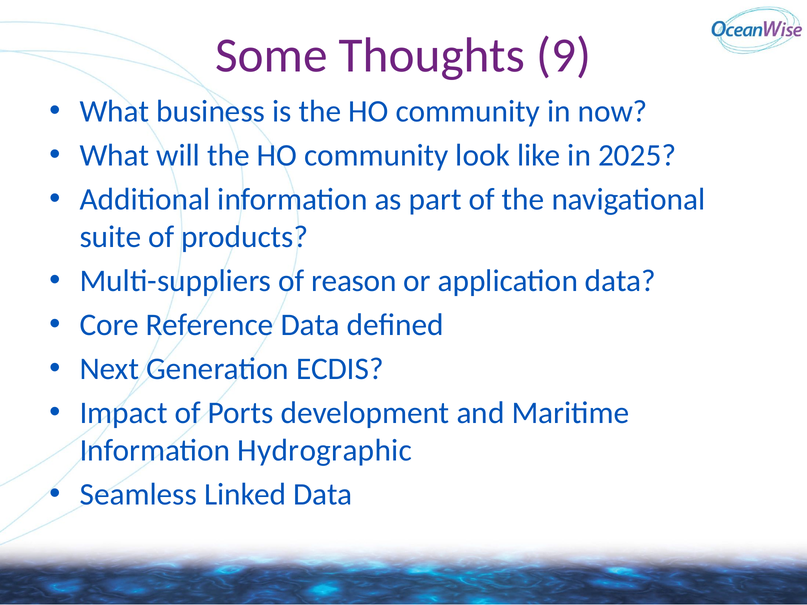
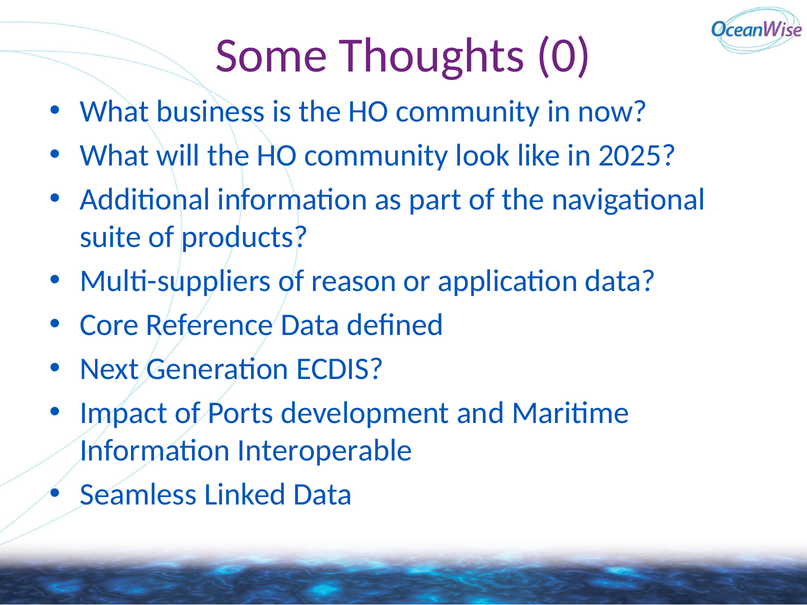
9: 9 -> 0
Hydrographic: Hydrographic -> Interoperable
